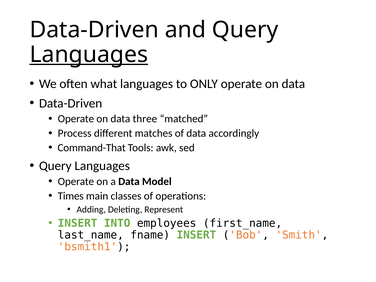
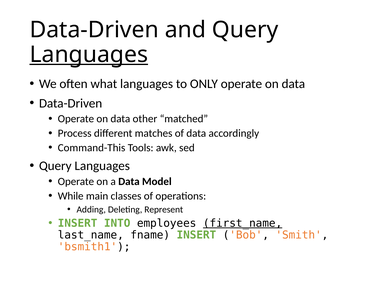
three: three -> other
Command-That: Command-That -> Command-This
Times: Times -> While
first_name underline: none -> present
